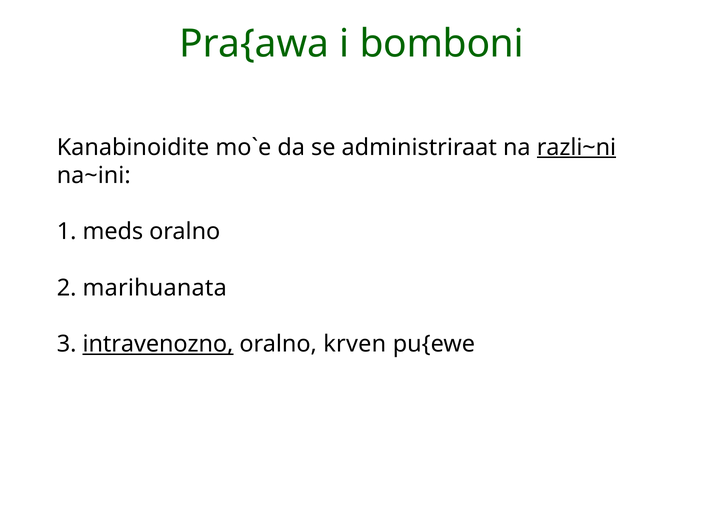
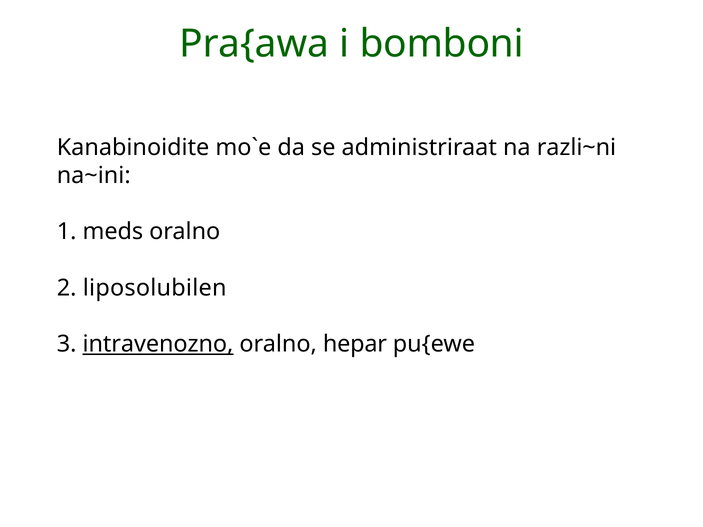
razli~ni underline: present -> none
marihuanata: marihuanata -> liposolubilen
krven: krven -> hepar
